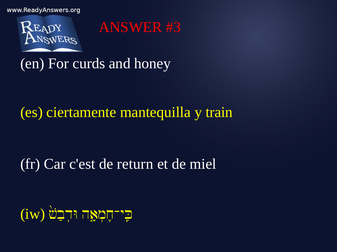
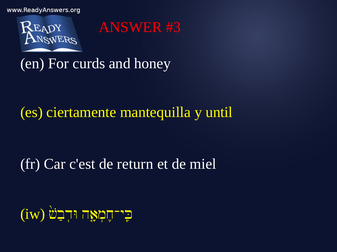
train: train -> until
